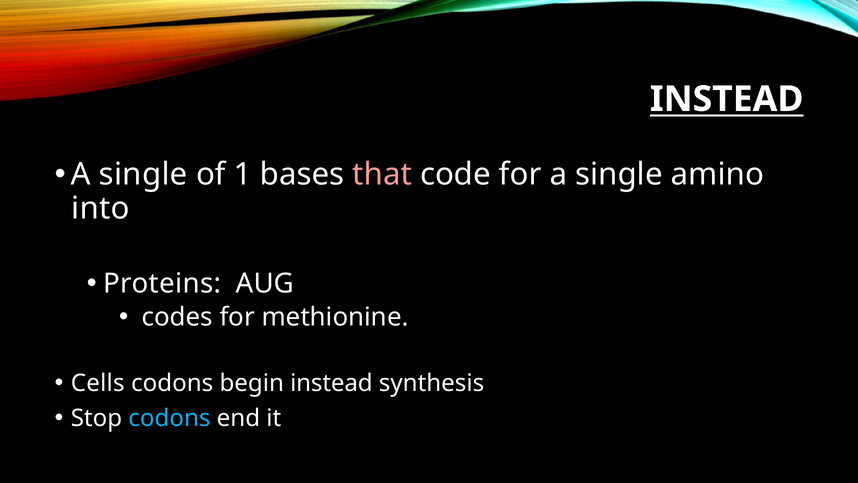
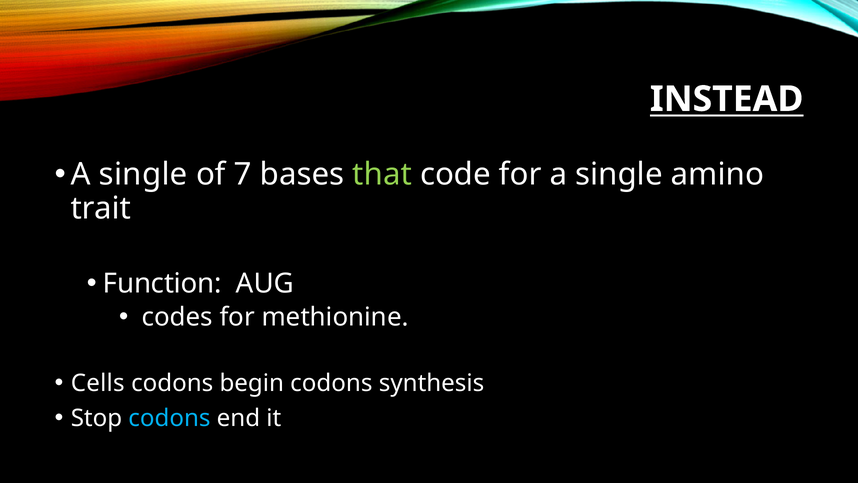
1: 1 -> 7
that colour: pink -> light green
into: into -> trait
Proteins: Proteins -> Function
begin instead: instead -> codons
